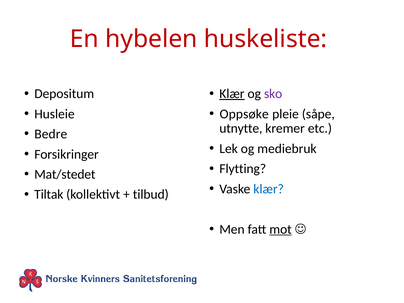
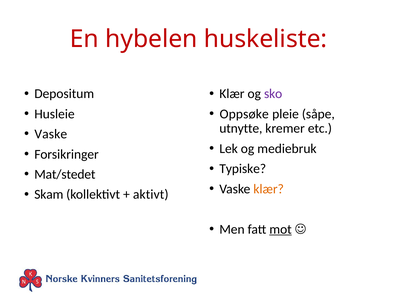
Klær at (232, 94) underline: present -> none
Bedre at (51, 134): Bedre -> Vaske
Flytting: Flytting -> Typiske
klær at (269, 189) colour: blue -> orange
Tiltak: Tiltak -> Skam
tilbud: tilbud -> aktivt
